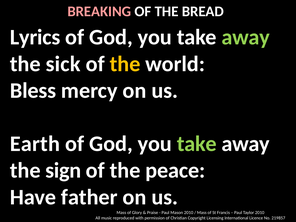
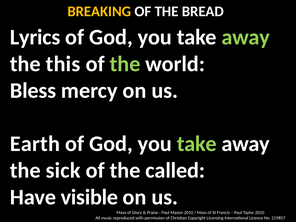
BREAKING colour: pink -> yellow
sick: sick -> this
the at (125, 64) colour: yellow -> light green
sign: sign -> sick
peace: peace -> called
father: father -> visible
